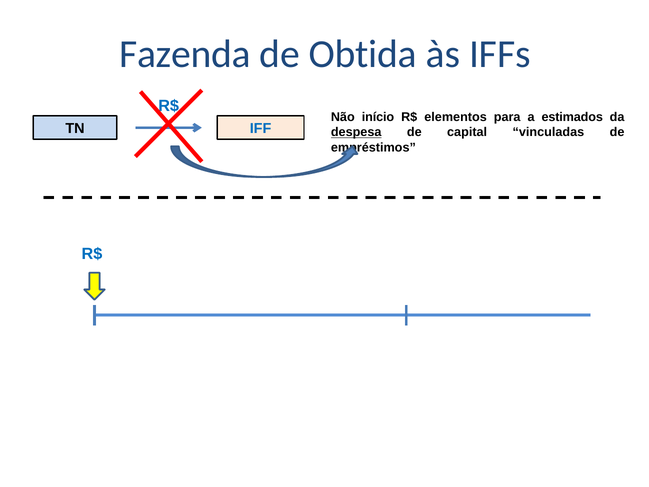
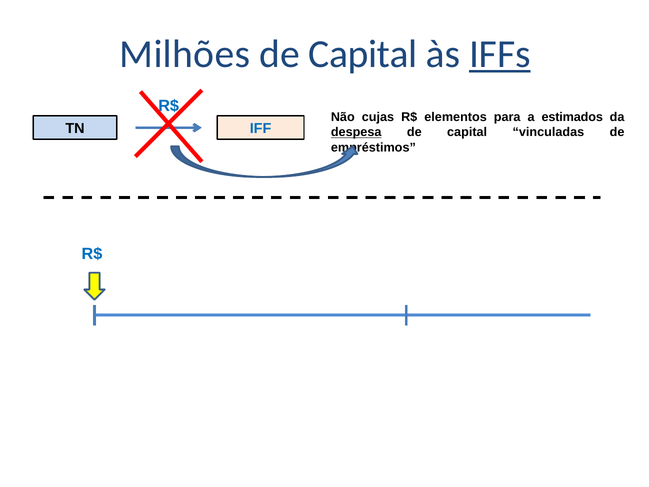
Fazenda: Fazenda -> Milhões
Obtida at (363, 54): Obtida -> Capital
IFFs underline: none -> present
início: início -> cujas
